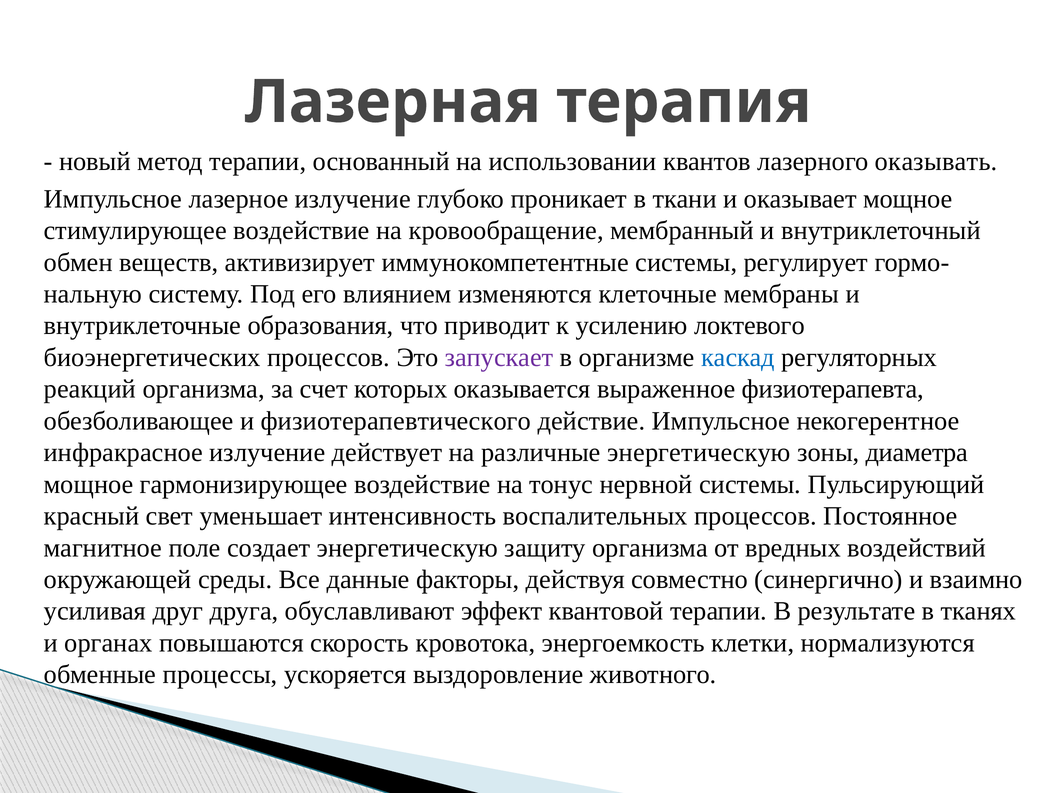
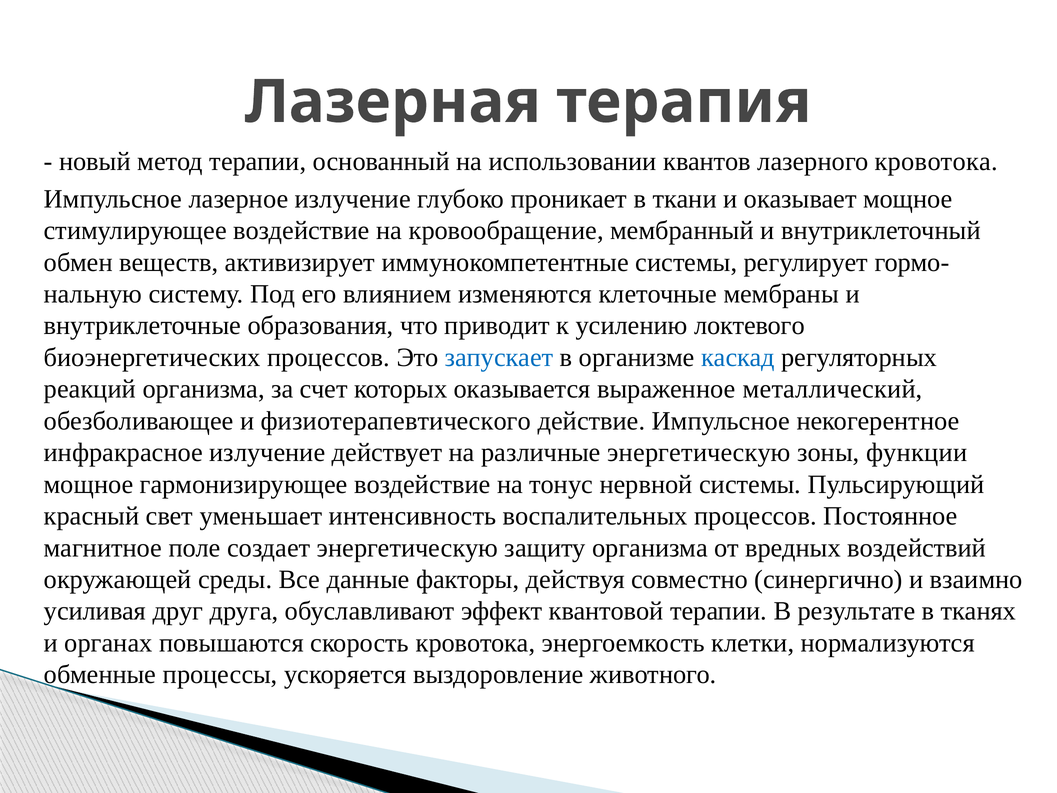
лазерного оказывать: оказывать -> кровотока
запускает colour: purple -> blue
физиотерапевта: физиотерапевта -> металлический
диаметра: диаметра -> функции
